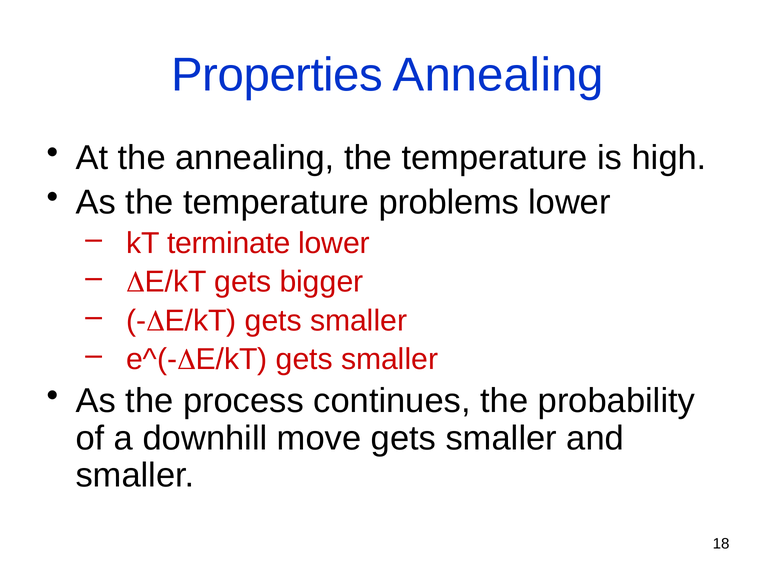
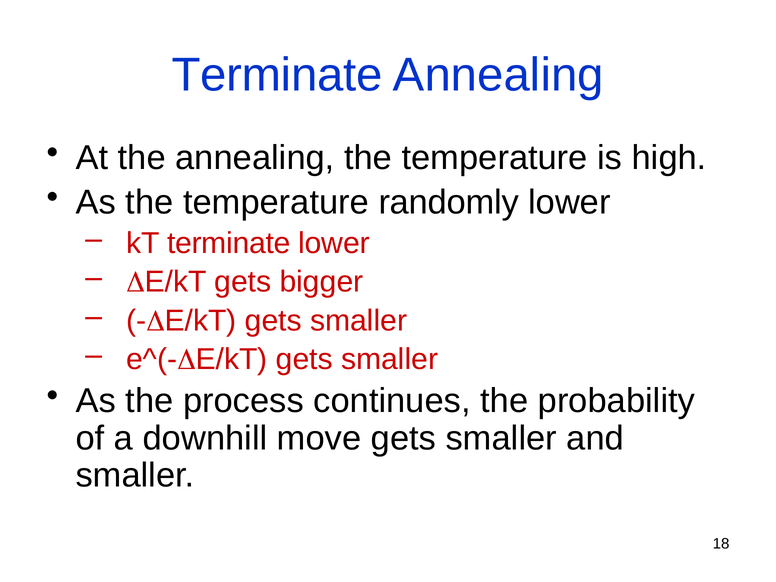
Properties at (277, 75): Properties -> Terminate
problems: problems -> randomly
